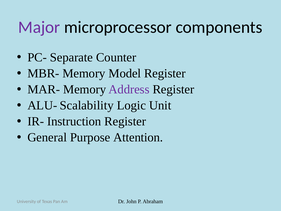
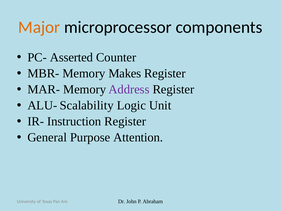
Major colour: purple -> orange
Separate: Separate -> Asserted
Model: Model -> Makes
